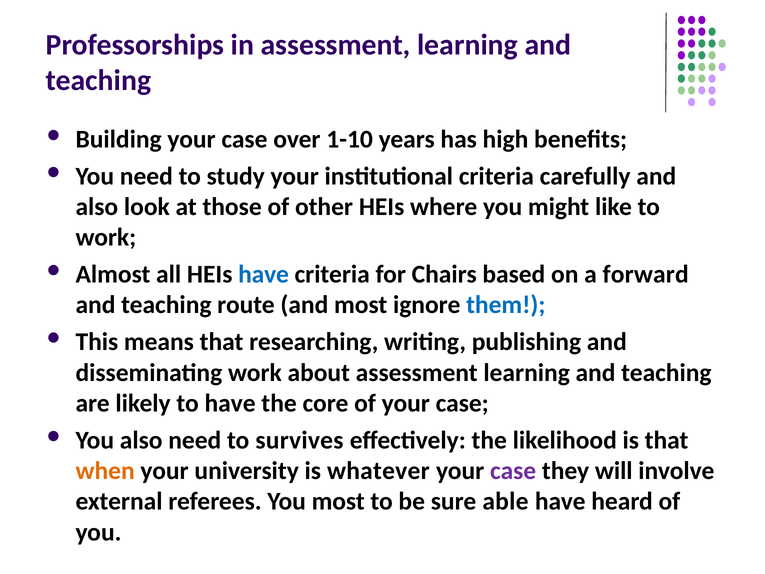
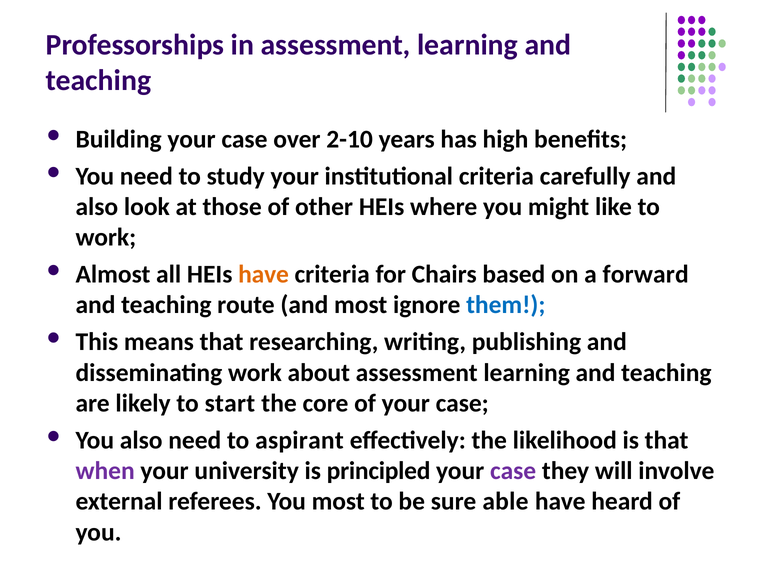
1-10: 1-10 -> 2-10
have at (264, 274) colour: blue -> orange
to have: have -> start
survives: survives -> aspirant
when colour: orange -> purple
whatever: whatever -> principled
